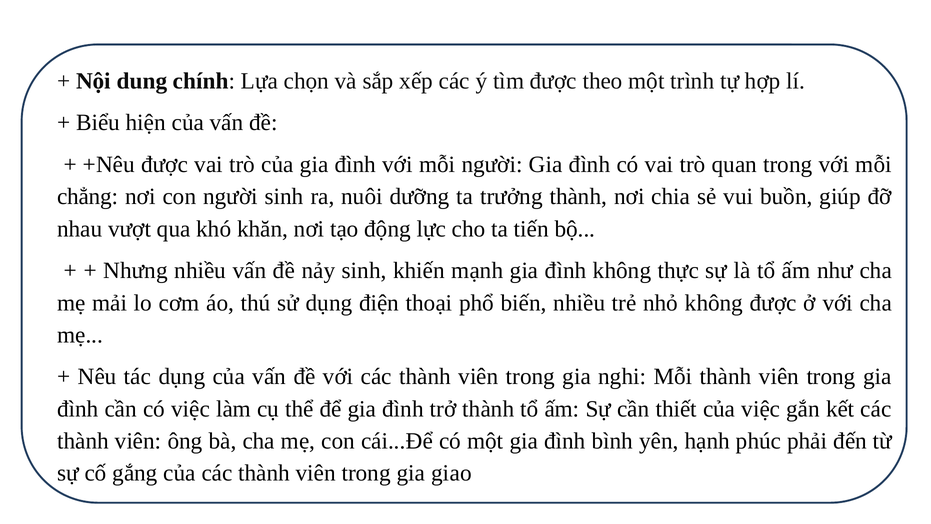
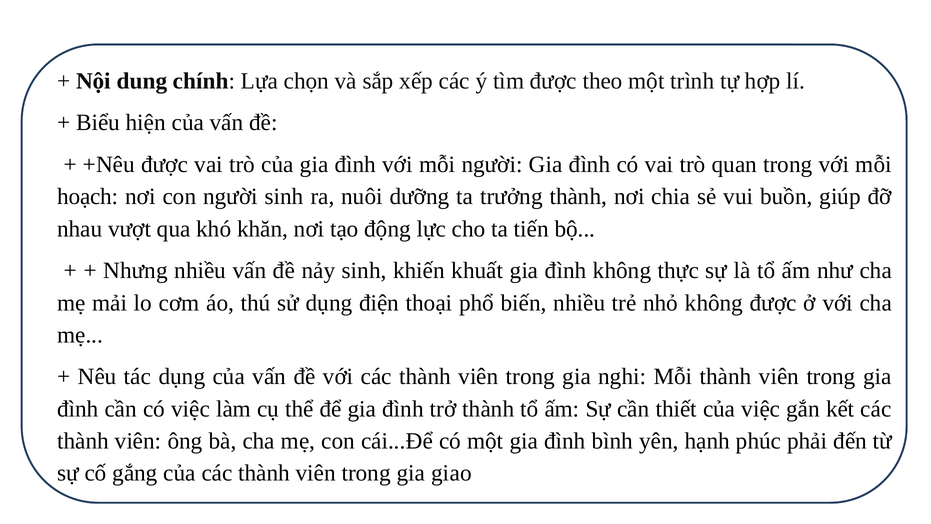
chẳng: chẳng -> hoạch
mạnh: mạnh -> khuất
